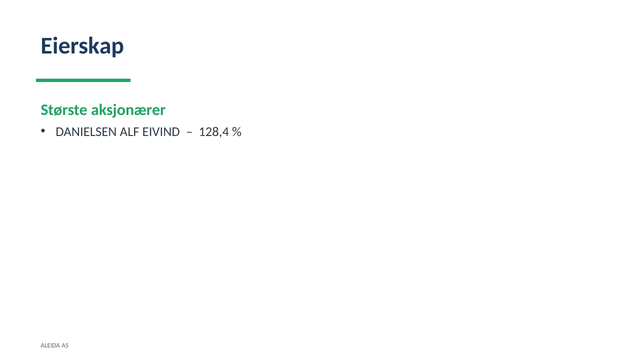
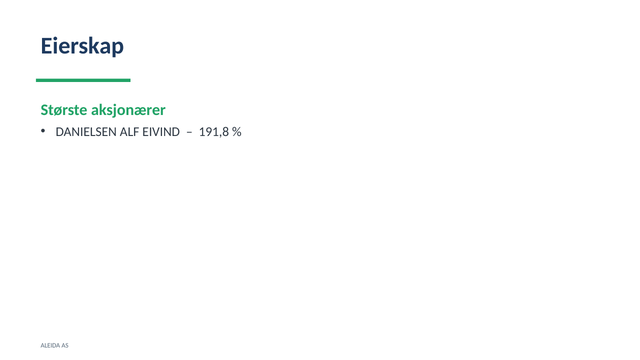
128,4: 128,4 -> 191,8
